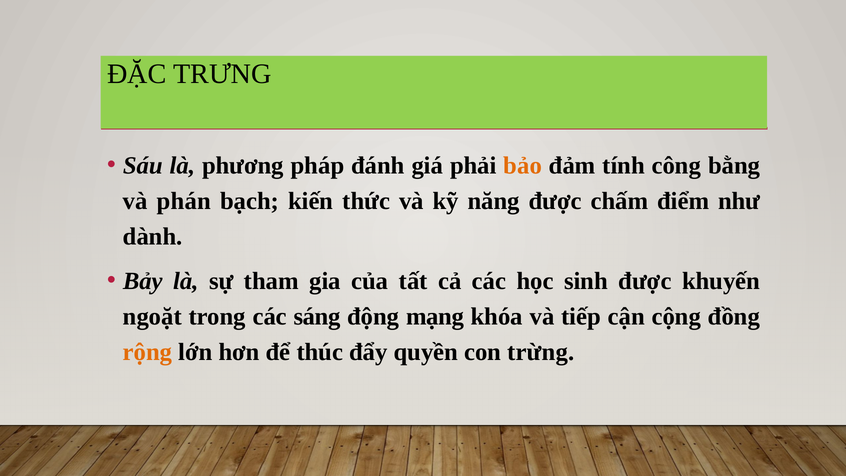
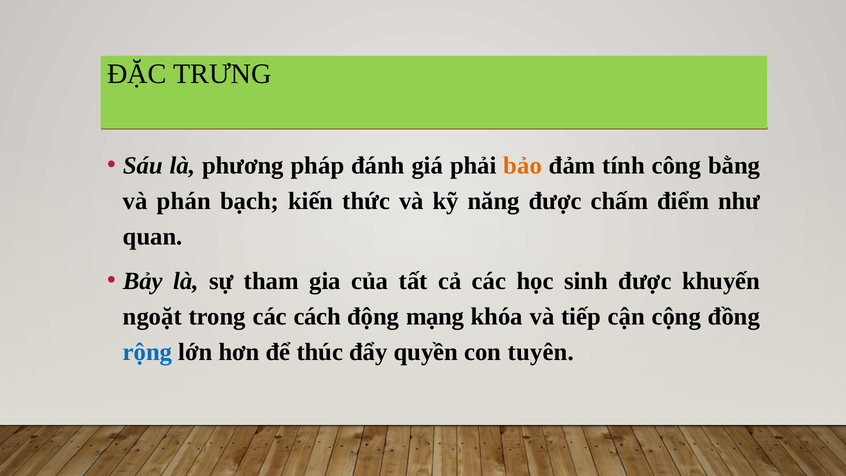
dành: dành -> quan
sáng: sáng -> cách
rộng colour: orange -> blue
trừng: trừng -> tuyên
